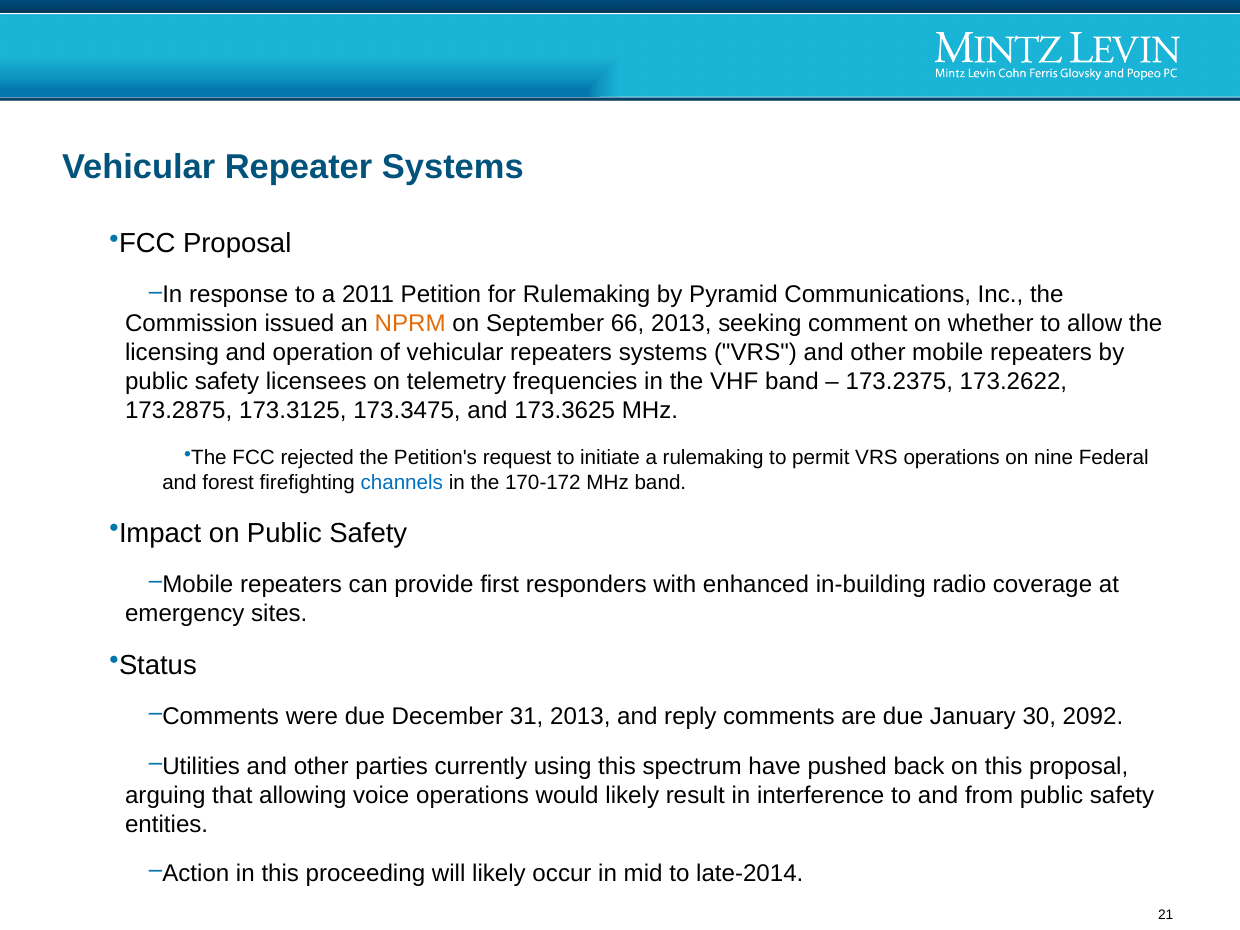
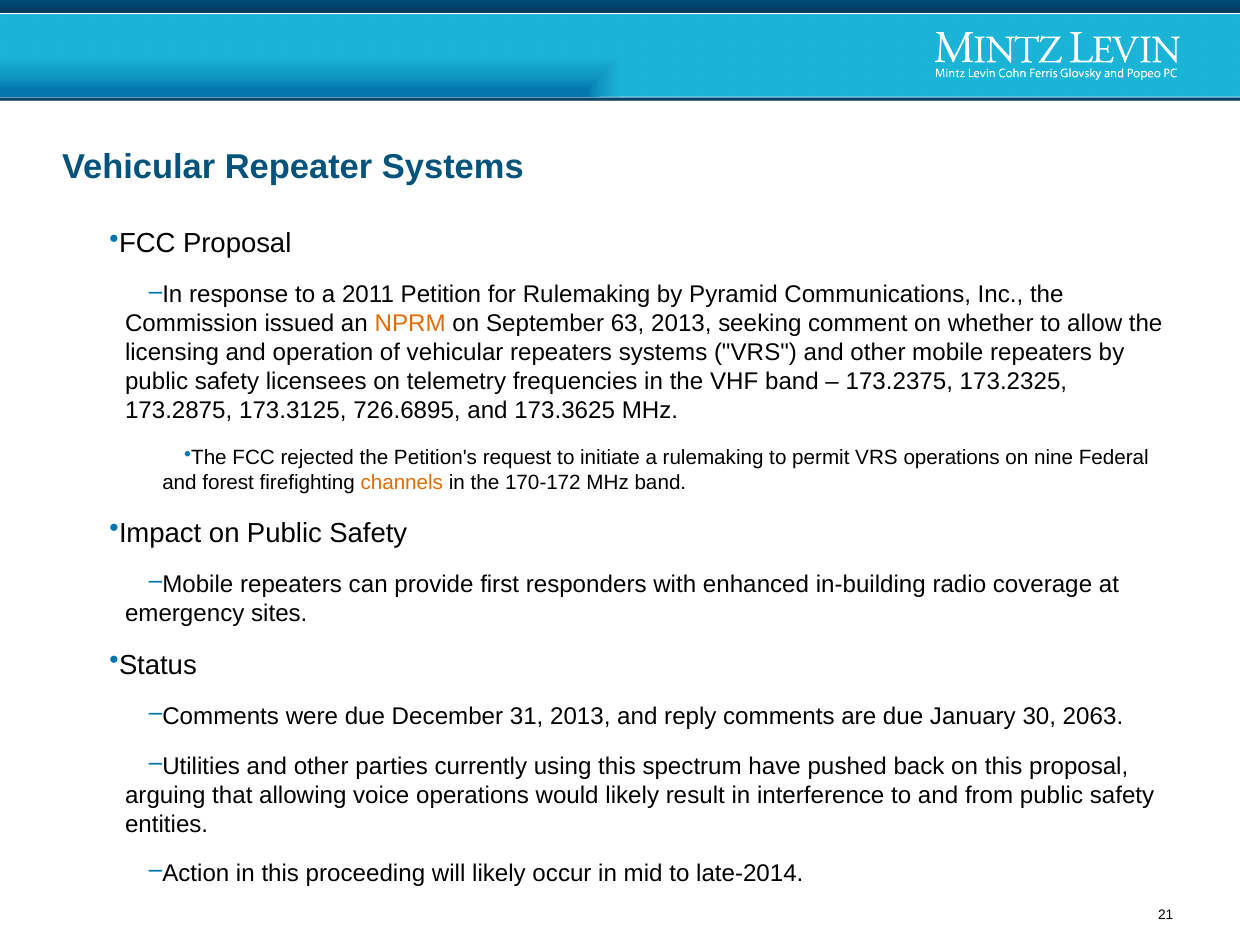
66: 66 -> 63
173.2622: 173.2622 -> 173.2325
173.3475: 173.3475 -> 726.6895
channels colour: blue -> orange
2092: 2092 -> 2063
